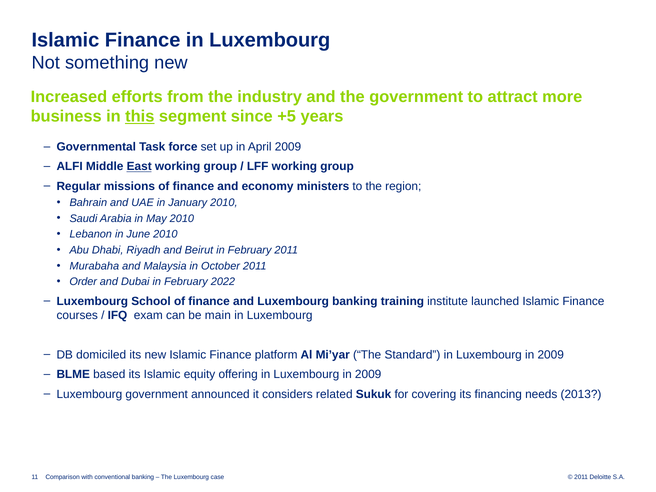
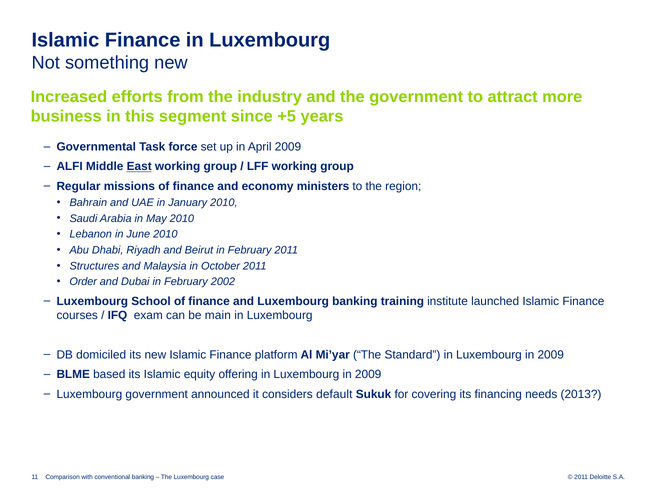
this underline: present -> none
Murabaha: Murabaha -> Structures
2022: 2022 -> 2002
related: related -> default
